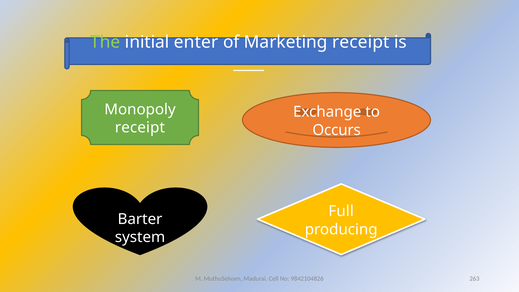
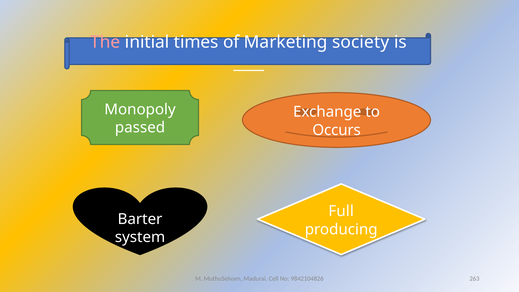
The colour: light green -> pink
enter: enter -> times
Marketing receipt: receipt -> society
receipt at (140, 128): receipt -> passed
